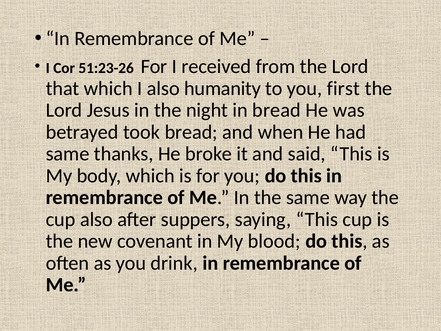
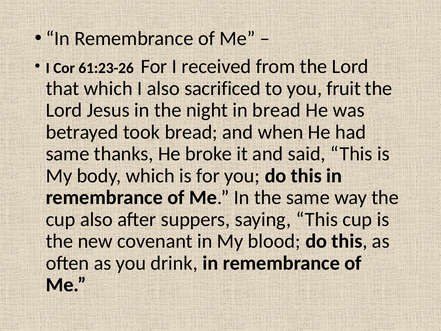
51:23-26: 51:23-26 -> 61:23-26
humanity: humanity -> sacrificed
first: first -> fruit
